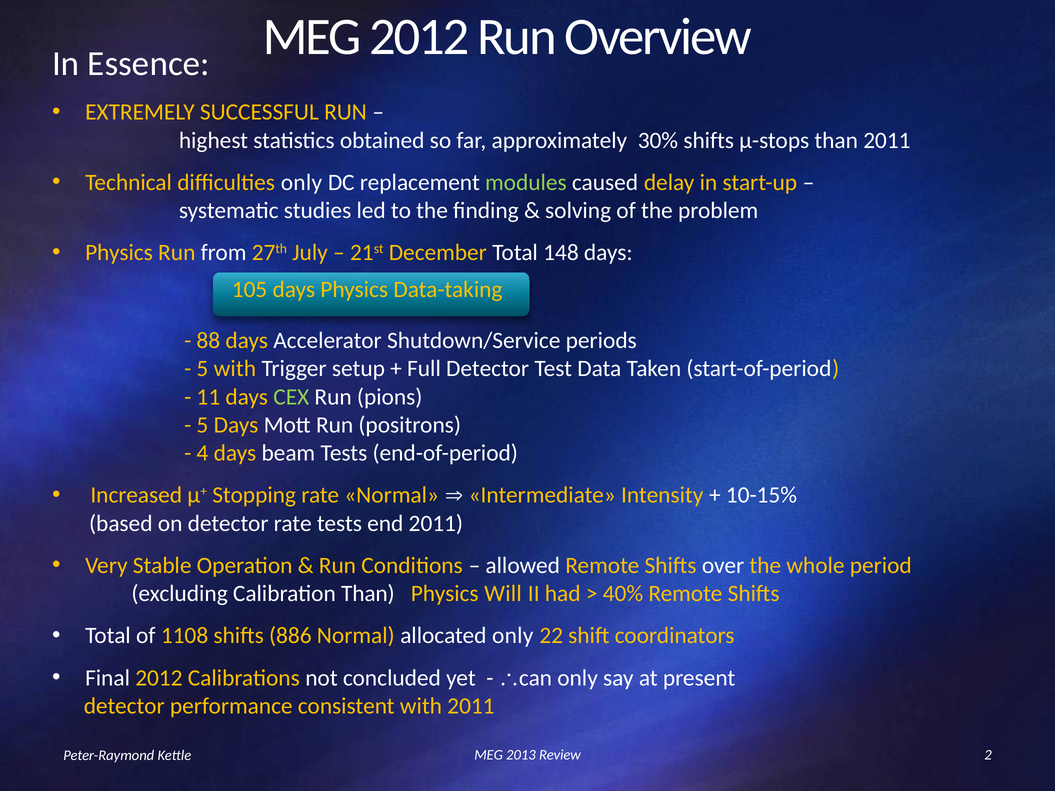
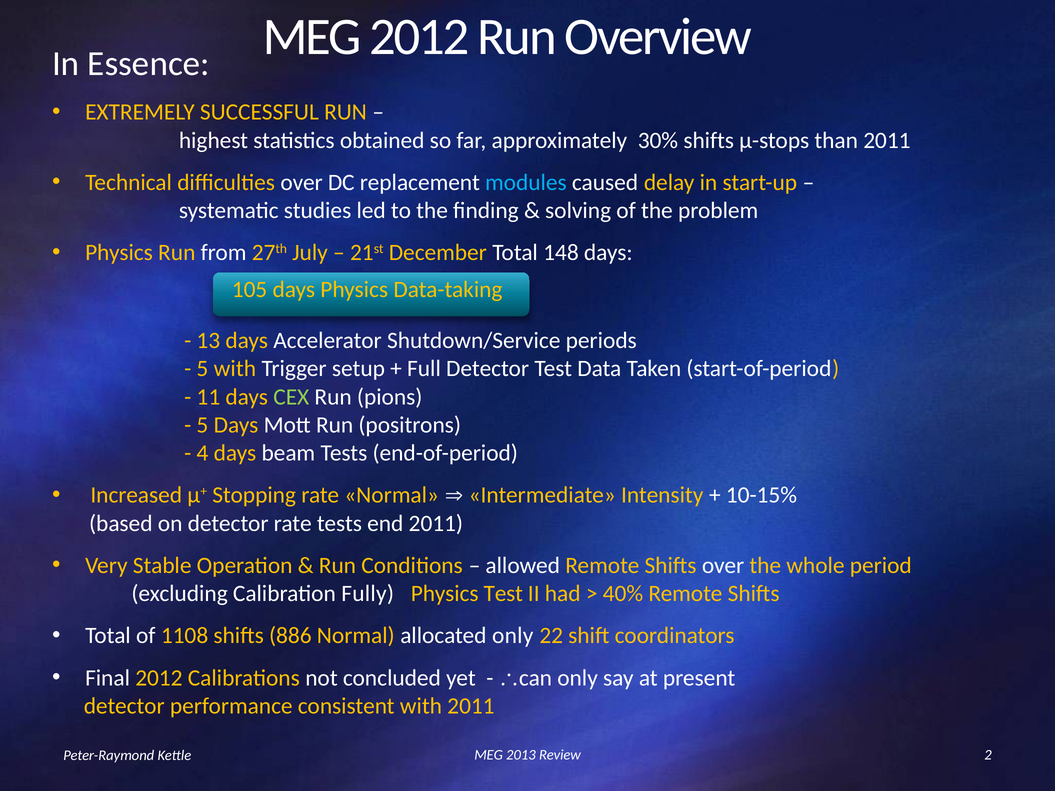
difficulties only: only -> over
modules colour: light green -> light blue
88: 88 -> 13
Calibration Than: Than -> Fully
Physics Will: Will -> Test
